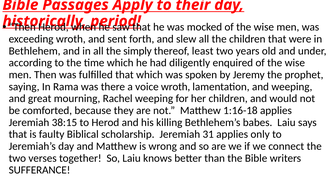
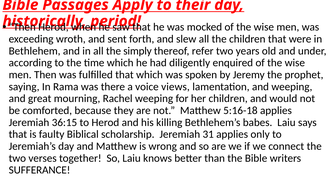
least: least -> refer
voice wroth: wroth -> views
1:16-18: 1:16-18 -> 5:16-18
38:15: 38:15 -> 36:15
